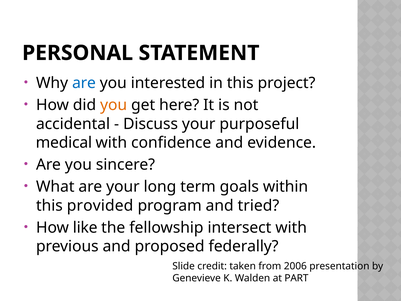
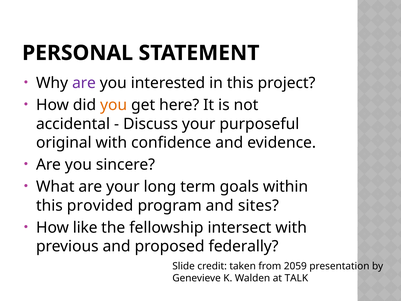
are at (84, 83) colour: blue -> purple
medical: medical -> original
tried: tried -> sites
2006: 2006 -> 2059
PART: PART -> TALK
